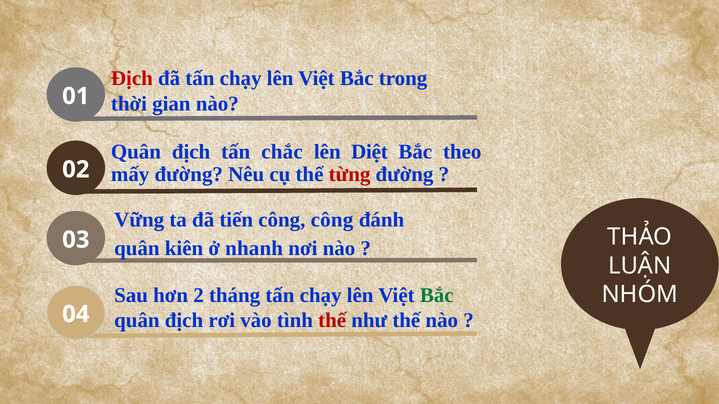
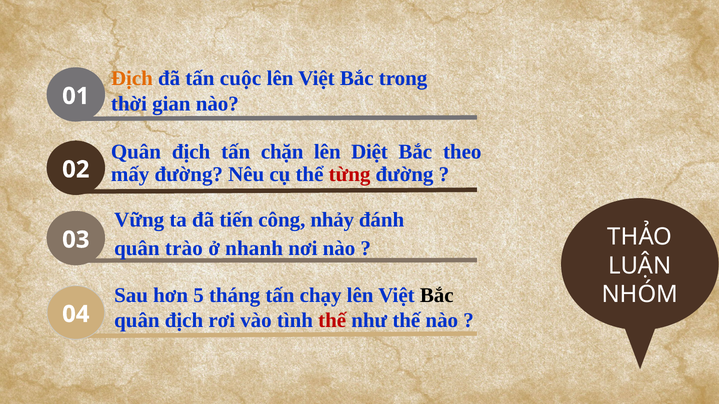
Địch at (132, 79) colour: red -> orange
đã tấn chạy: chạy -> cuộc
chắc: chắc -> chặn
công công: công -> nhảy
kiên: kiên -> trào
2: 2 -> 5
Bắc at (437, 296) colour: green -> black
